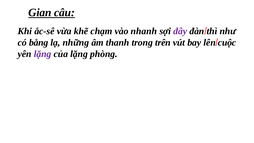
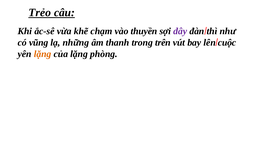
Gian: Gian -> Trẻo
nhanh: nhanh -> thuyền
bằng: bằng -> vũng
lặng at (43, 54) colour: purple -> orange
